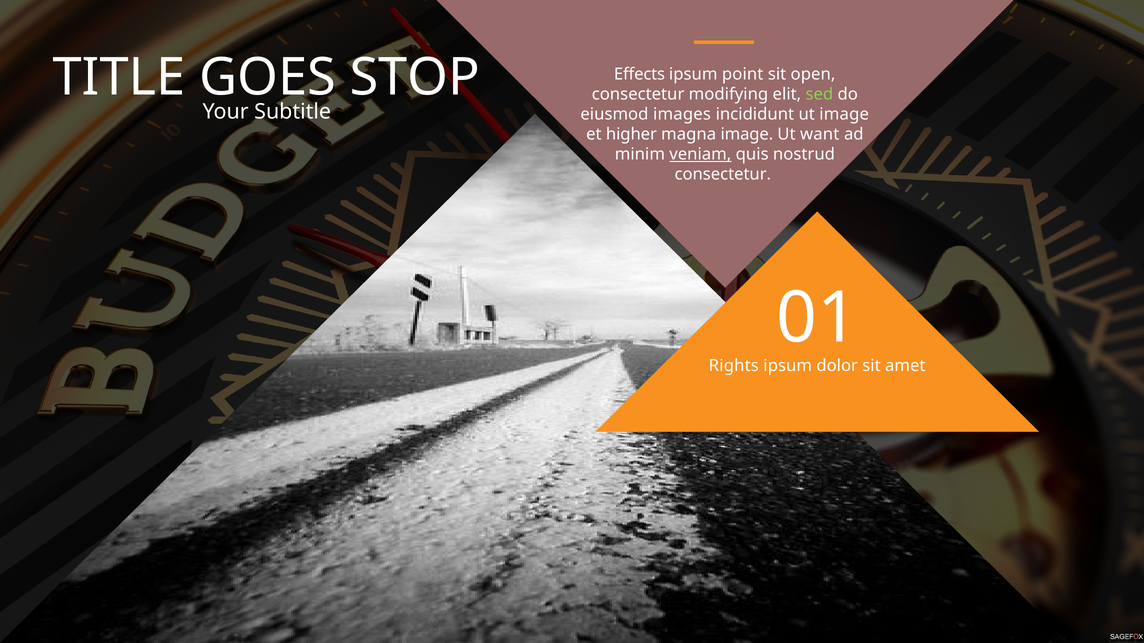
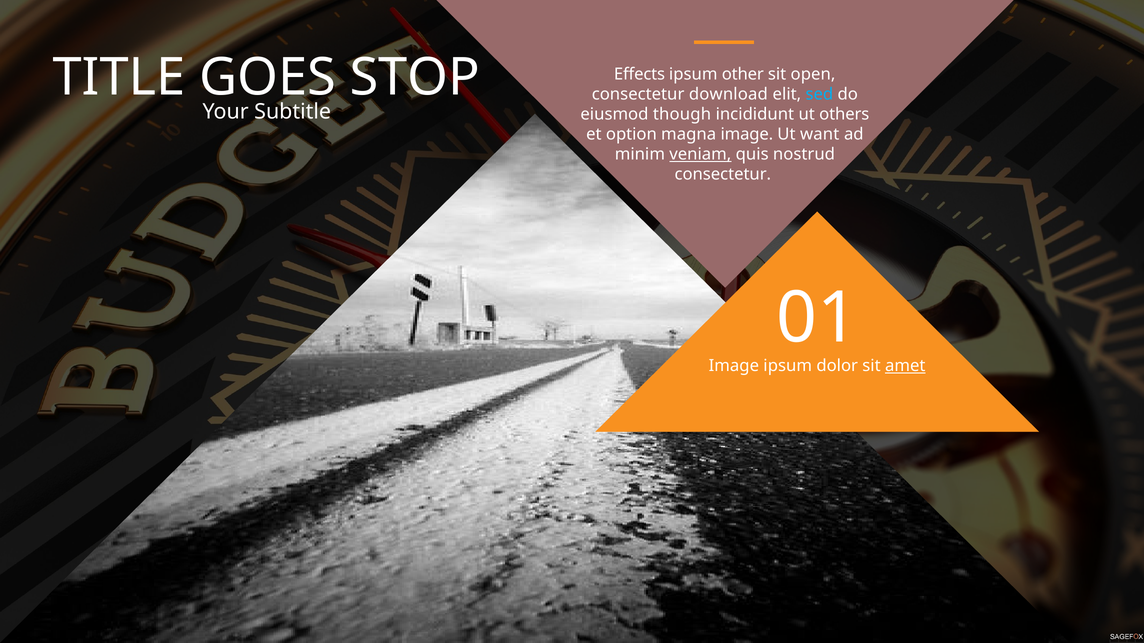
point: point -> other
modifying: modifying -> download
sed colour: light green -> light blue
images: images -> though
ut image: image -> others
higher: higher -> option
Rights at (734, 366): Rights -> Image
amet underline: none -> present
